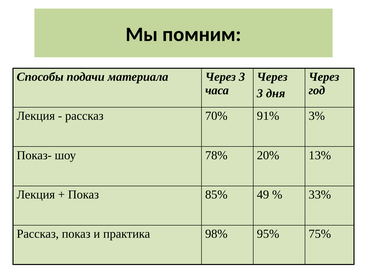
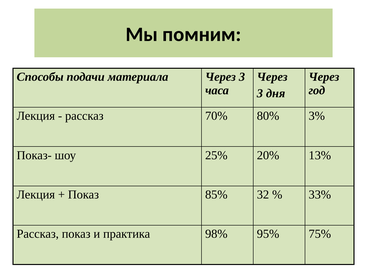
91%: 91% -> 80%
78%: 78% -> 25%
49: 49 -> 32
